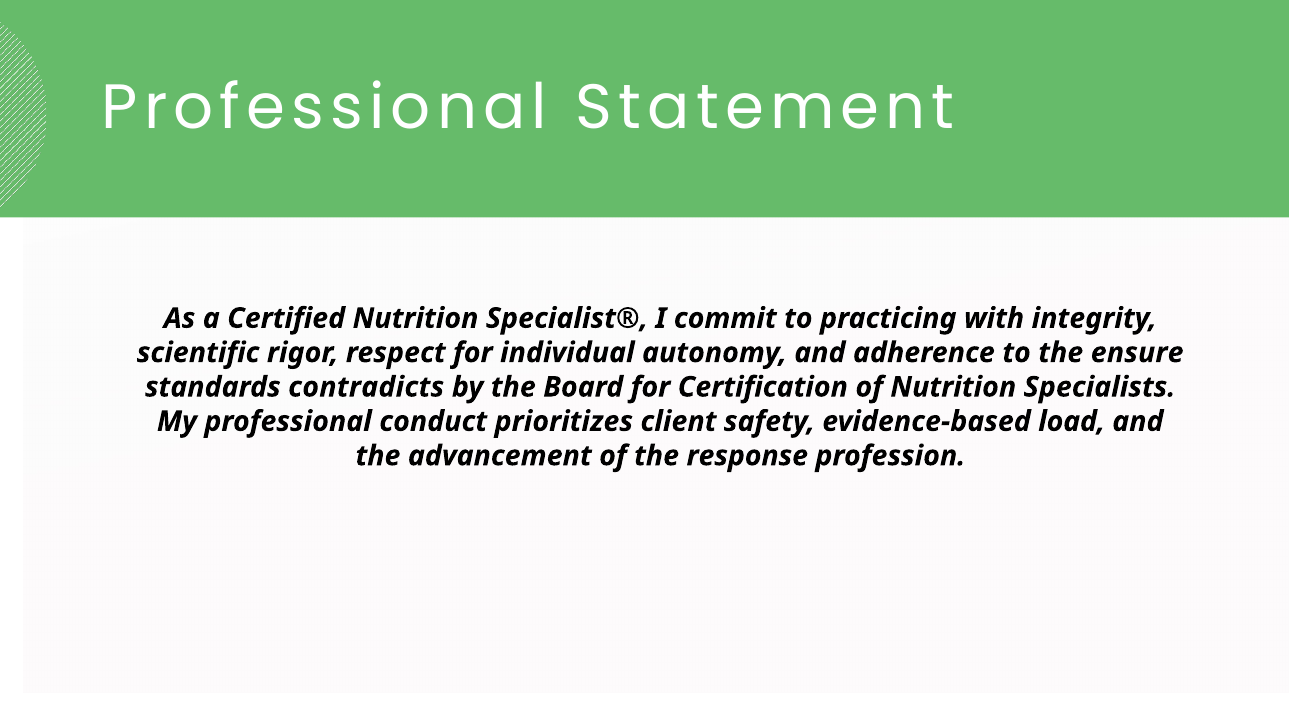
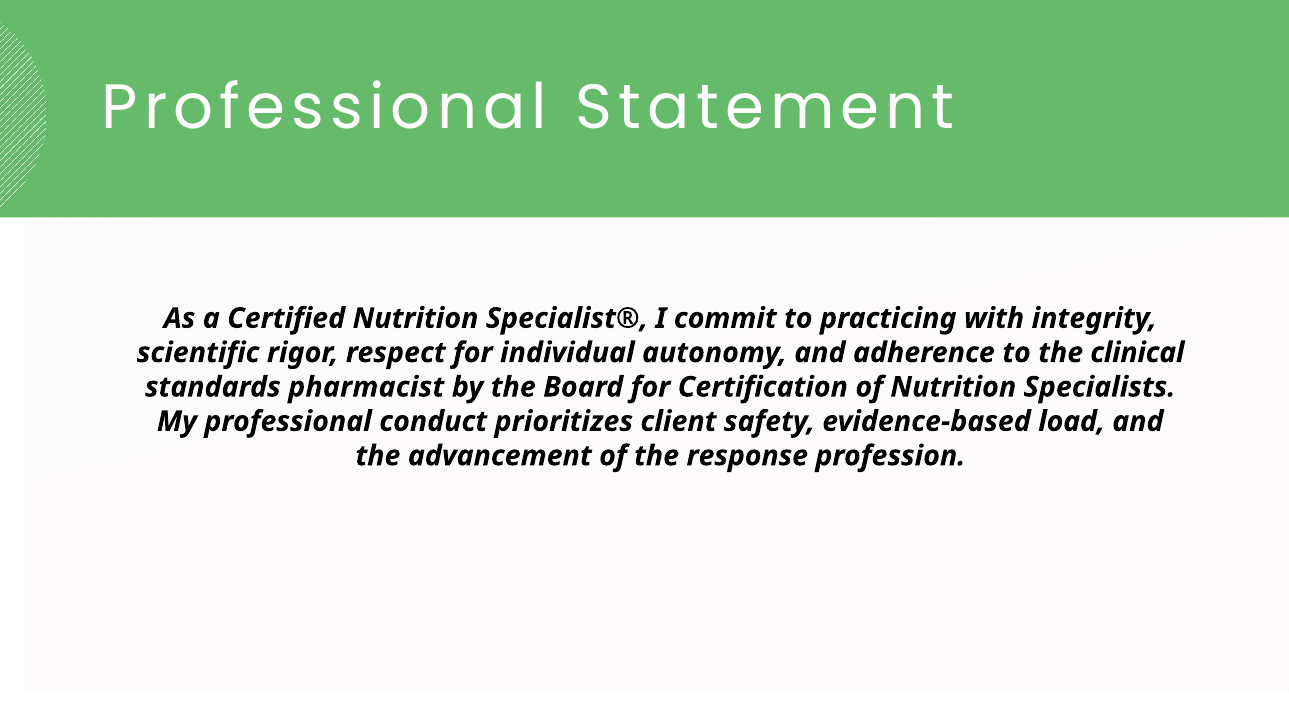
ensure: ensure -> clinical
contradicts: contradicts -> pharmacist
